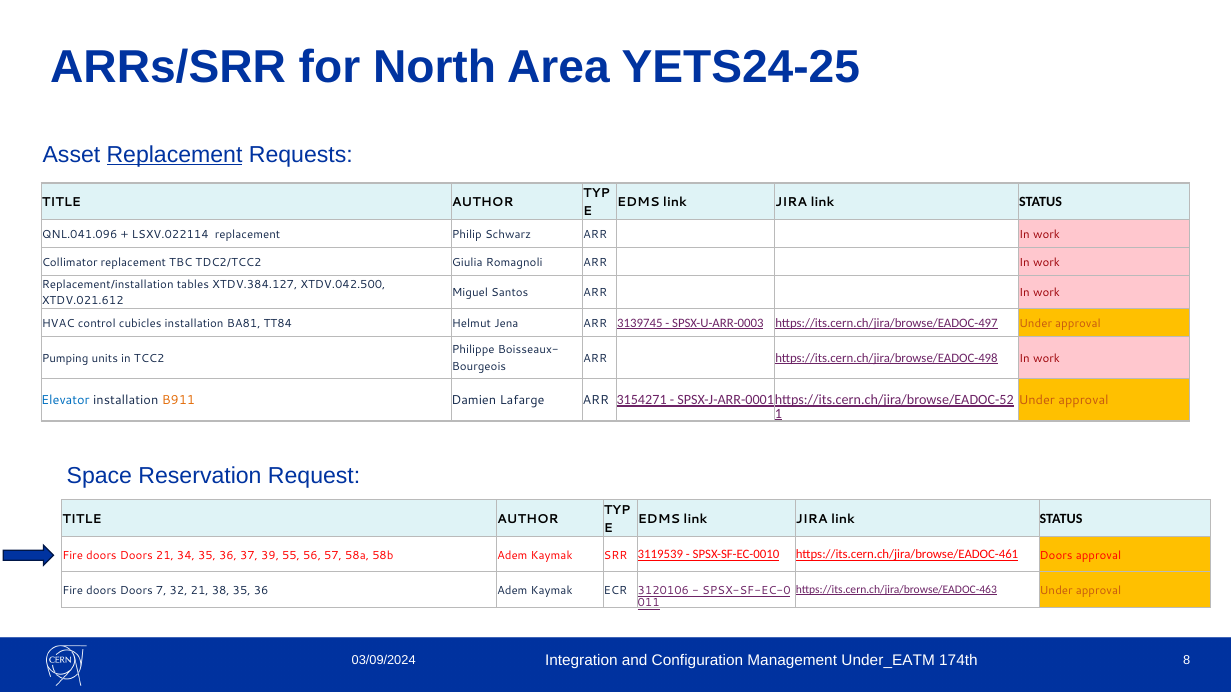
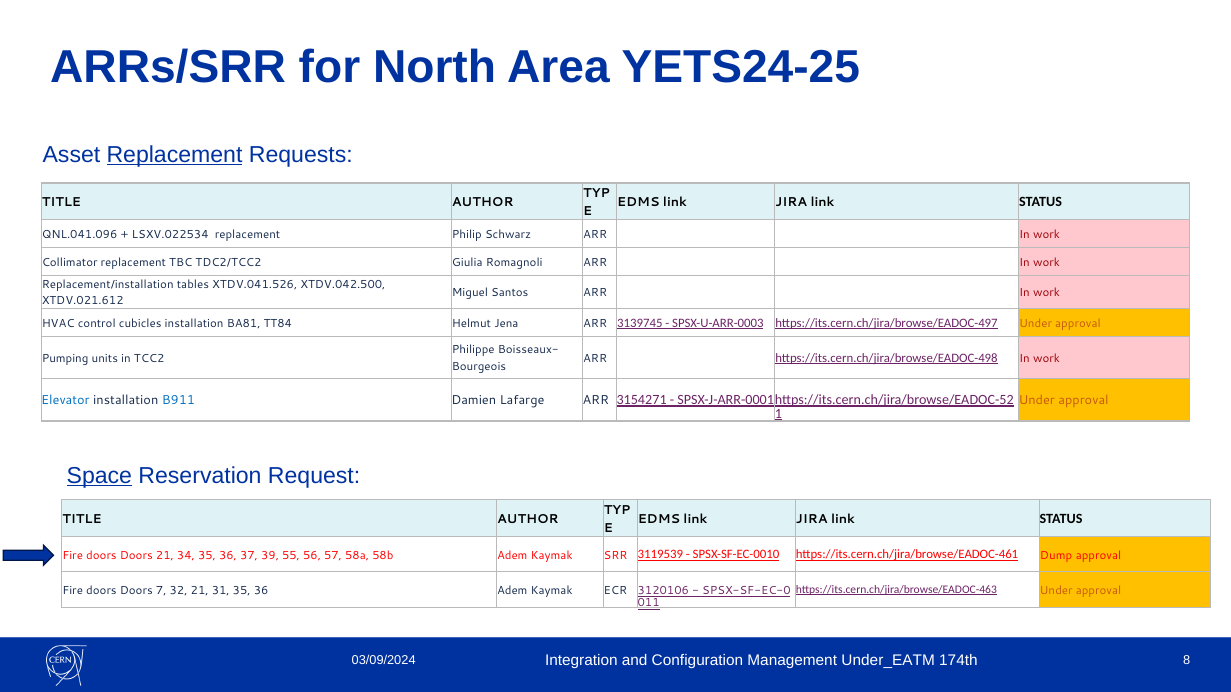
LSXV.022114: LSXV.022114 -> LSXV.022534
XTDV.384.127: XTDV.384.127 -> XTDV.041.526
B911 colour: orange -> blue
Space underline: none -> present
https://its.cern.ch/jira/browse/EADOC-461 Doors: Doors -> Dump
38: 38 -> 31
